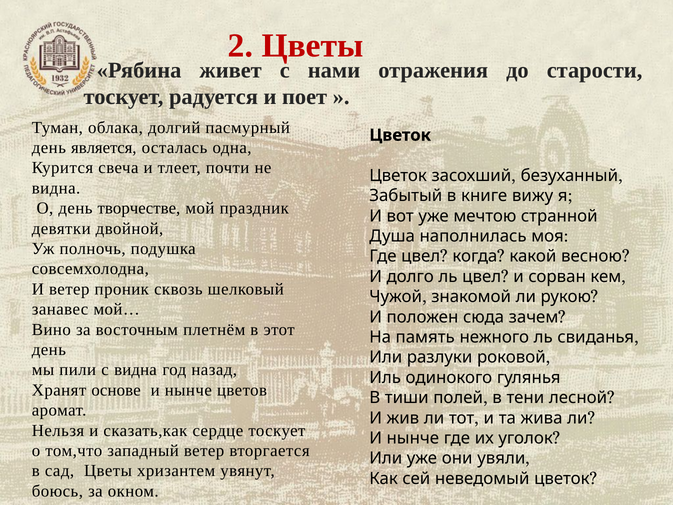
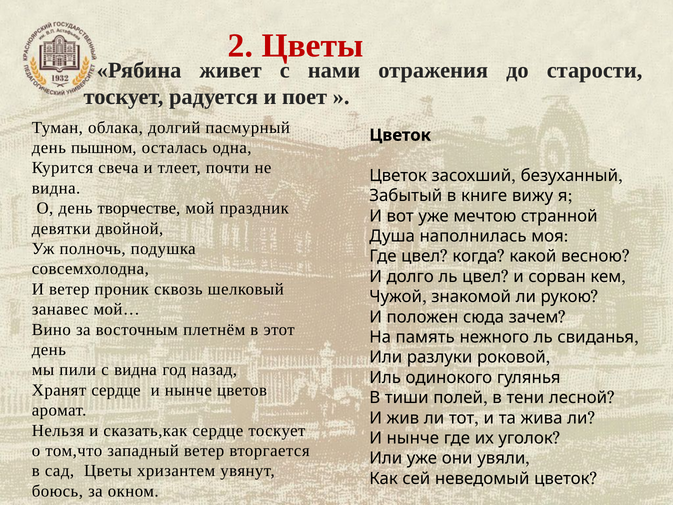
является: является -> пышном
Хранят основе: основе -> сердце
